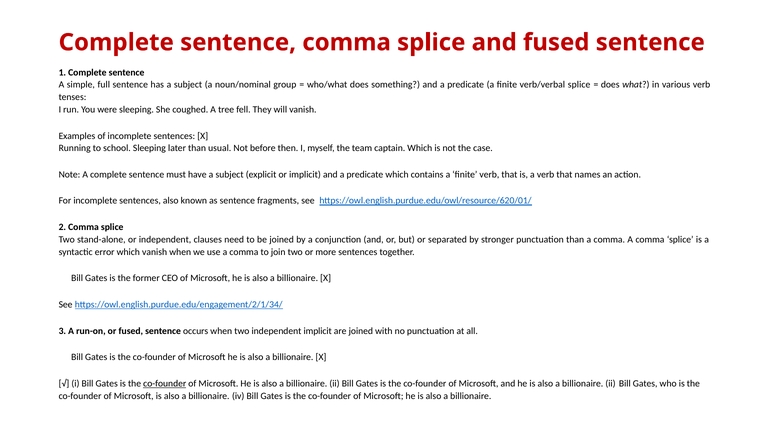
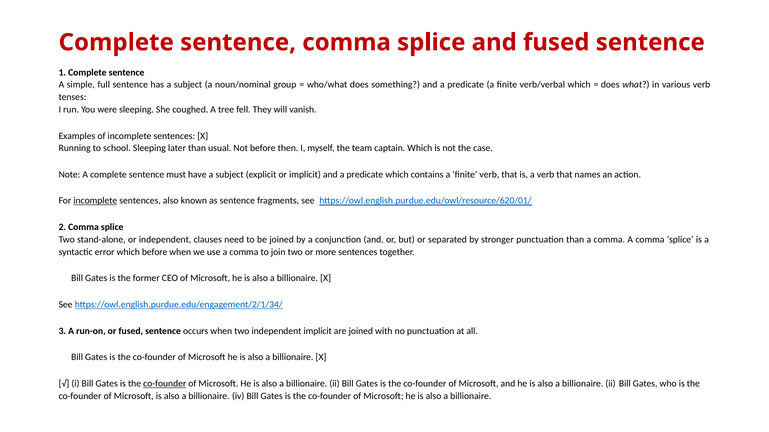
verb/verbal splice: splice -> which
incomplete at (95, 201) underline: none -> present
which vanish: vanish -> before
